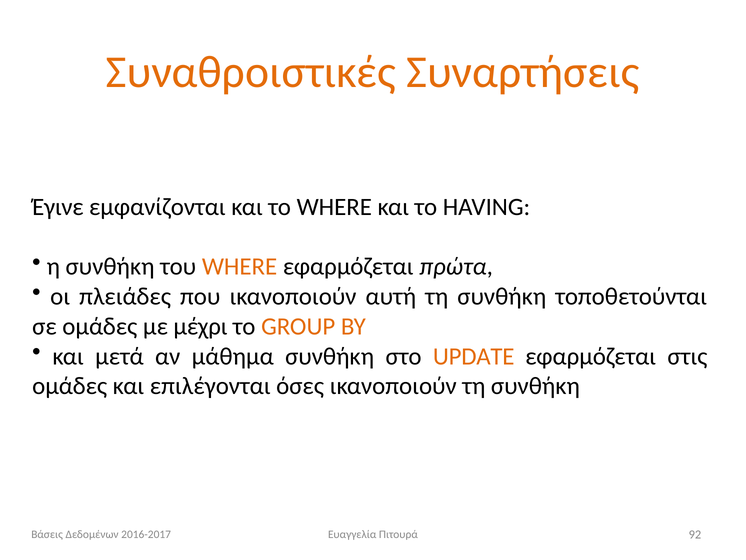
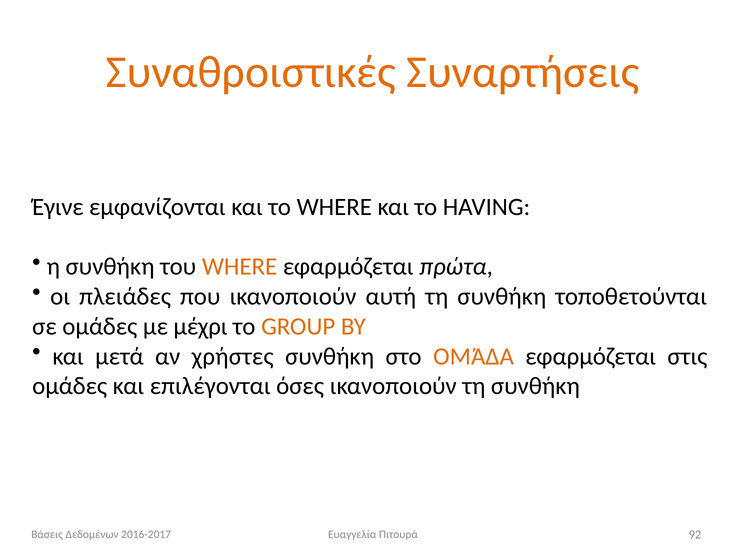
μάθημα: μάθημα -> χρήστες
UPDATE: UPDATE -> ΟΜΆΔΑ
